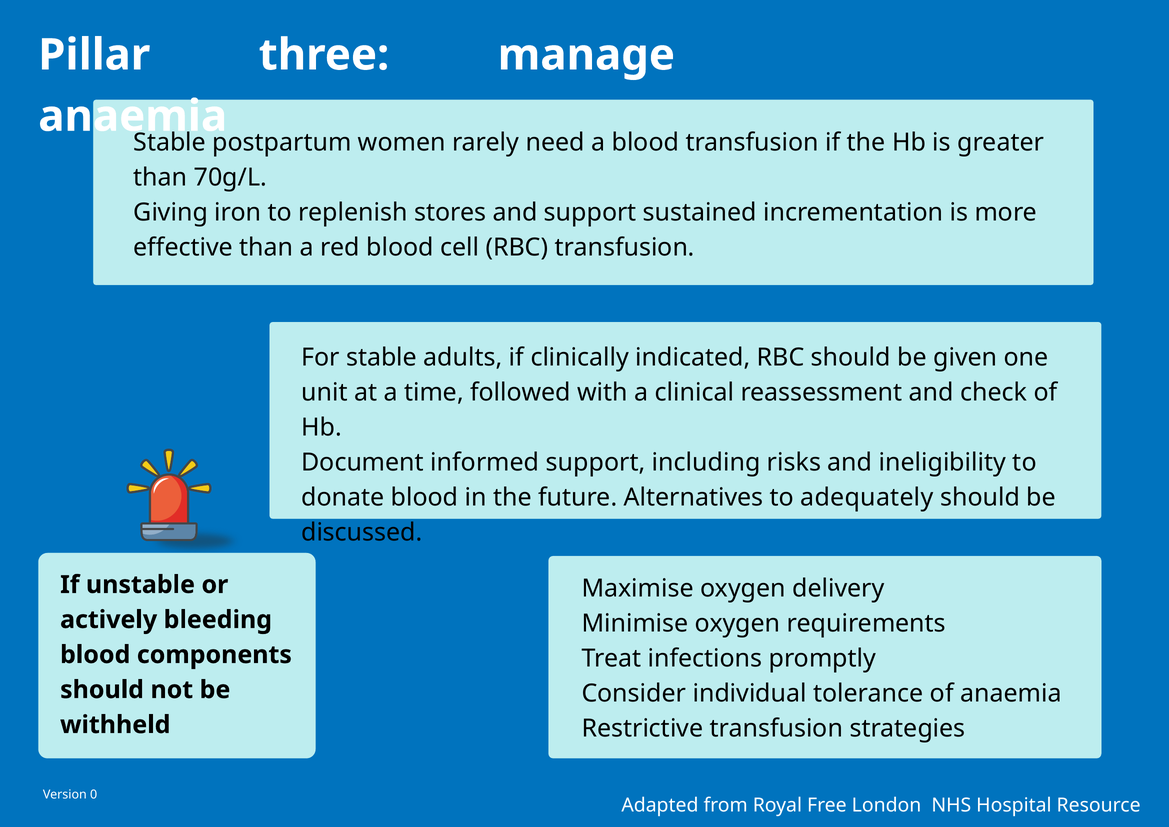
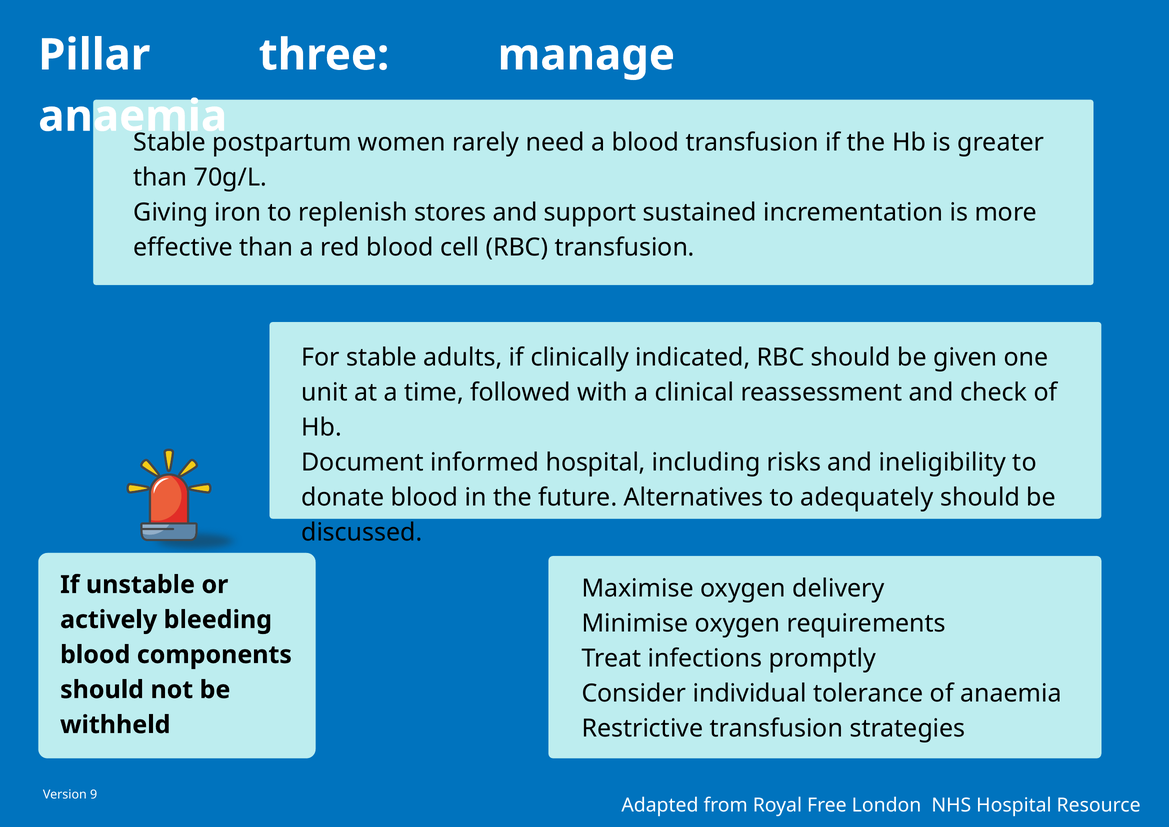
informed support: support -> hospital
0: 0 -> 9
